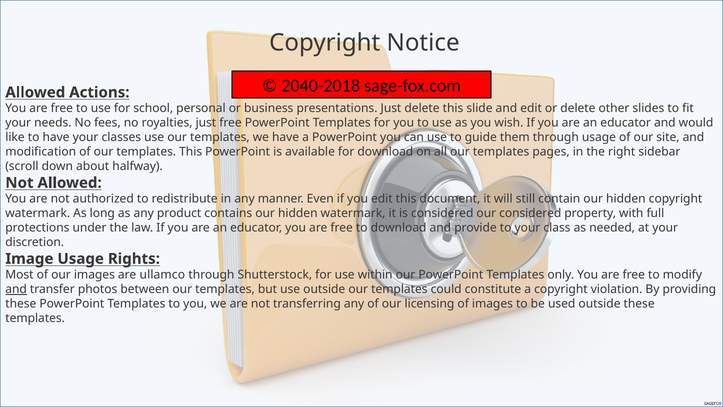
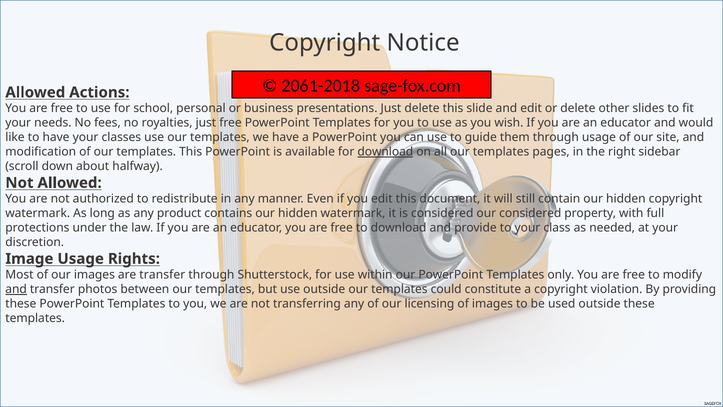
2040-2018: 2040-2018 -> 2061-2018
download at (385, 152) underline: none -> present
are ullamco: ullamco -> transfer
